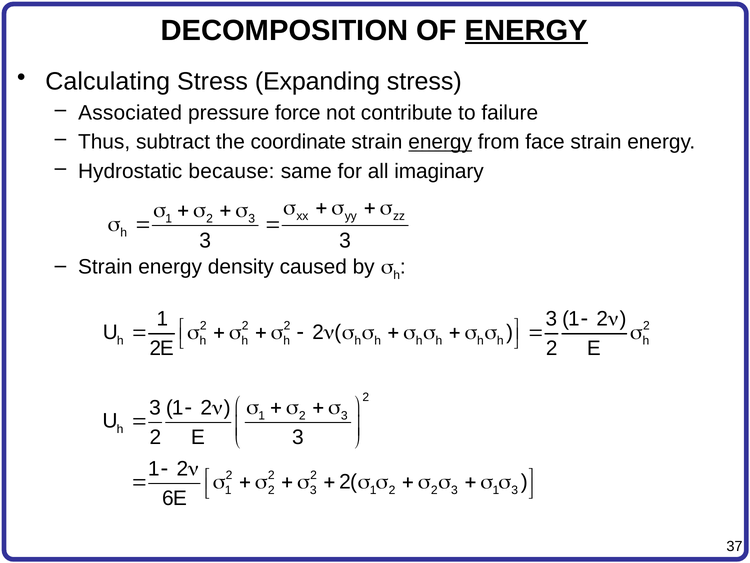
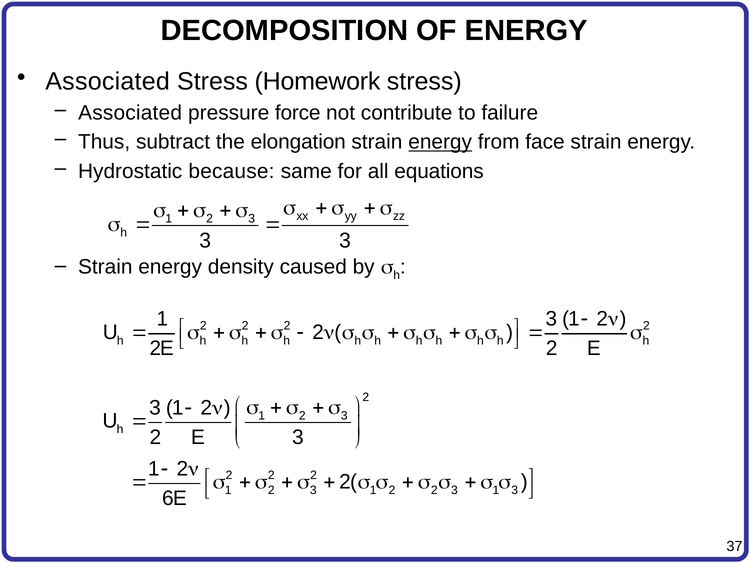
ENERGY at (526, 30) underline: present -> none
Calculating at (108, 81): Calculating -> Associated
Expanding: Expanding -> Homework
coordinate: coordinate -> elongation
imaginary: imaginary -> equations
